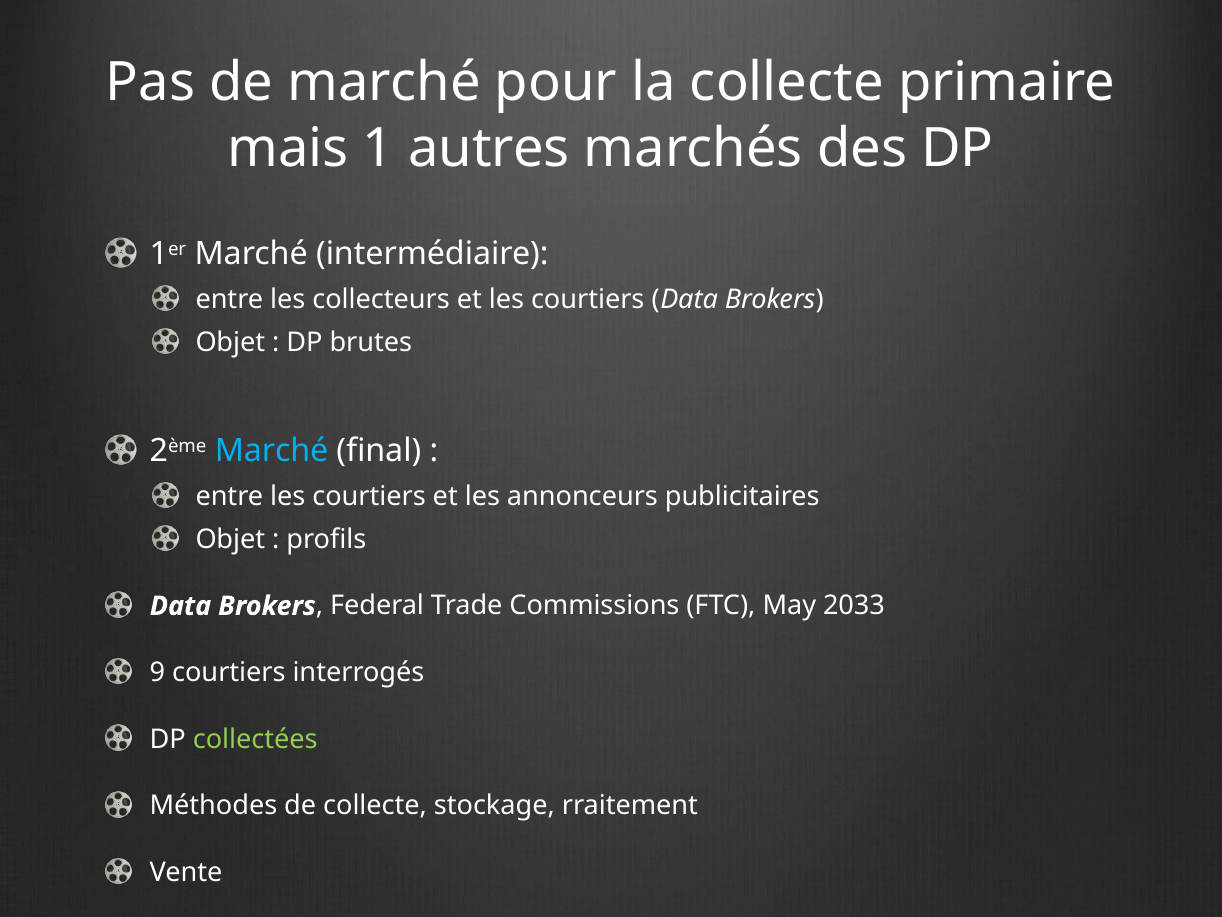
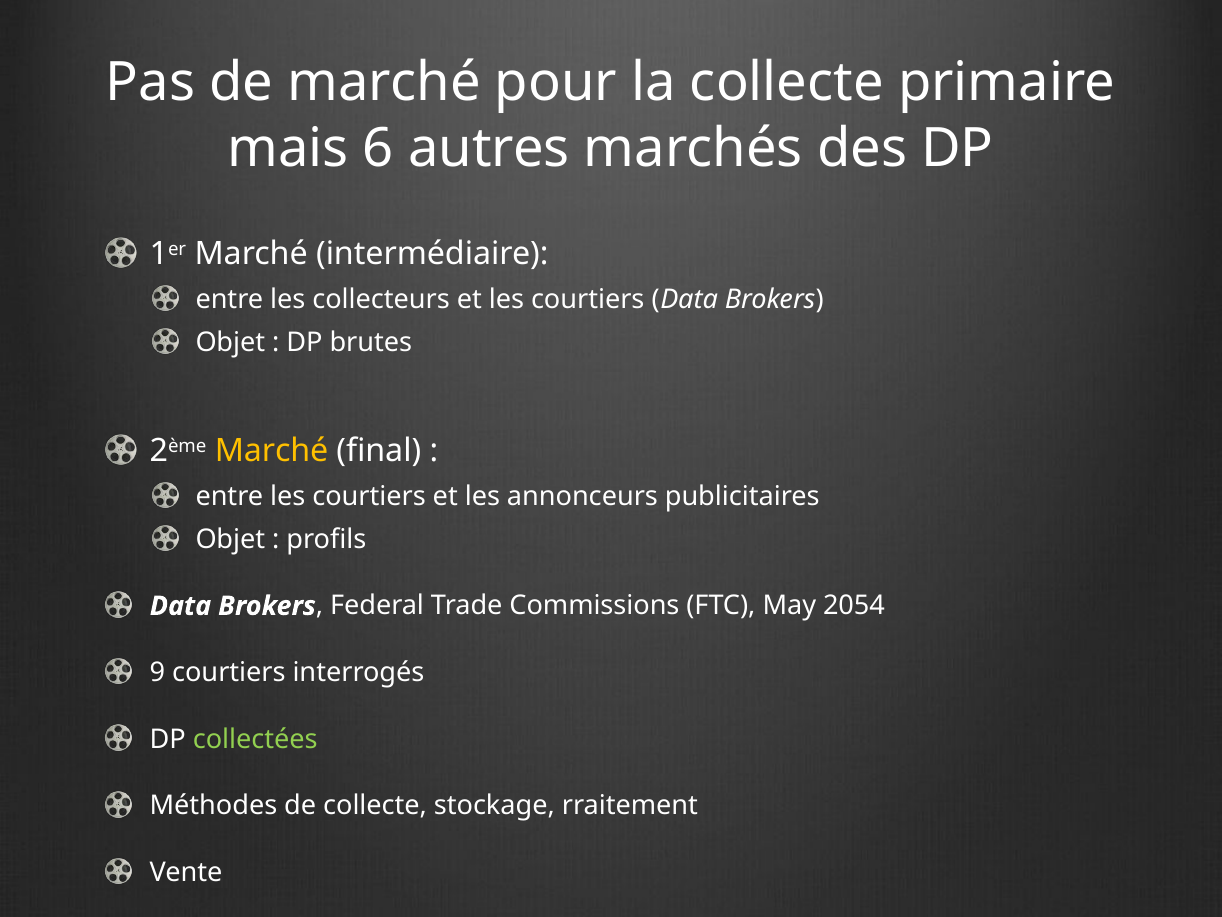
1: 1 -> 6
Marché at (272, 451) colour: light blue -> yellow
2033: 2033 -> 2054
